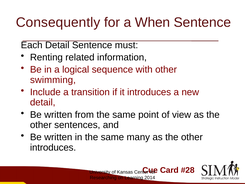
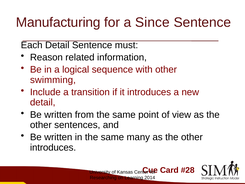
Consequently: Consequently -> Manufacturing
When: When -> Since
Renting: Renting -> Reason
